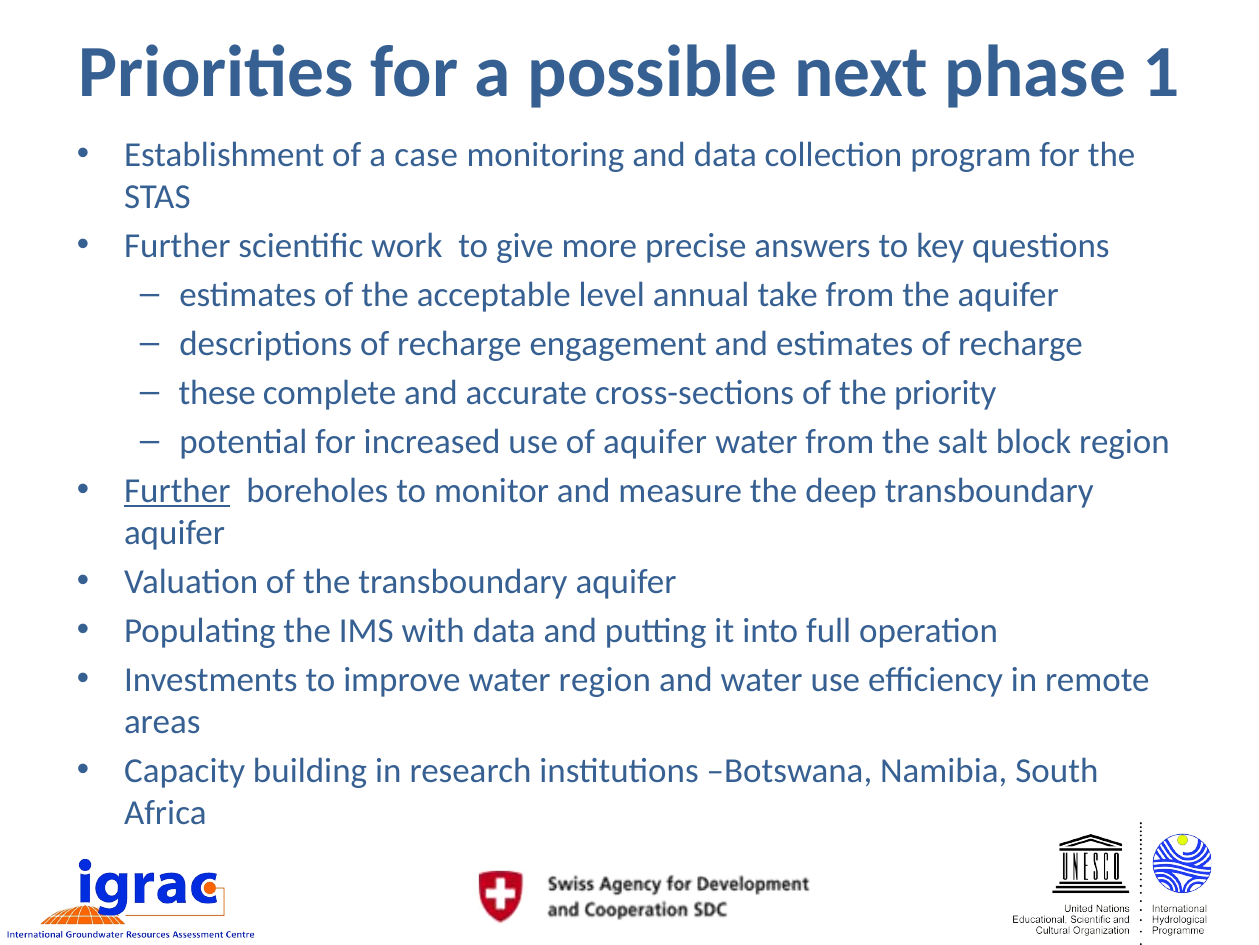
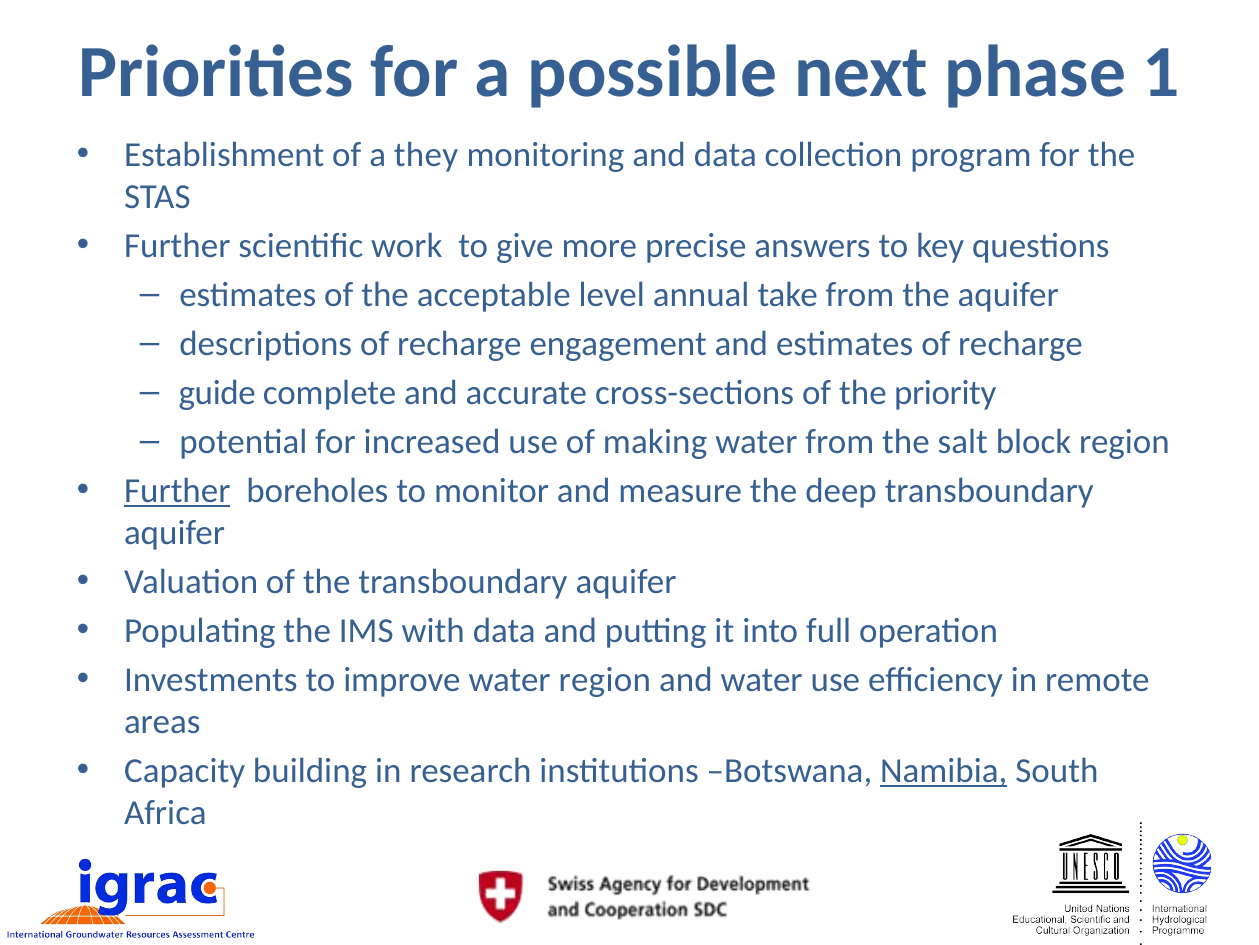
case: case -> they
these: these -> guide
of aquifer: aquifer -> making
Namibia underline: none -> present
